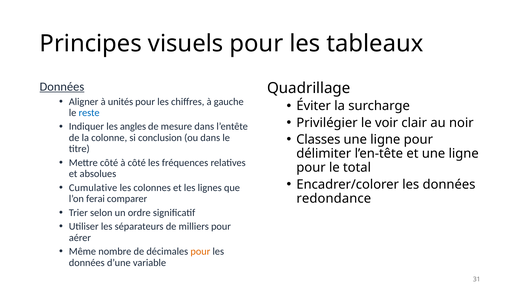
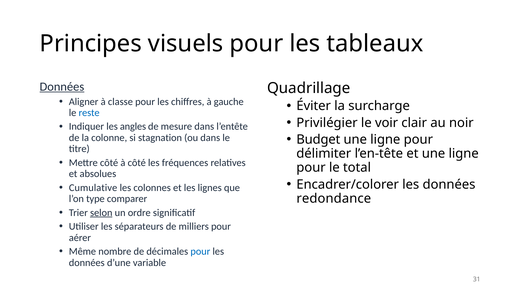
unités: unités -> classe
Classes: Classes -> Budget
conclusion: conclusion -> stagnation
ferai: ferai -> type
selon underline: none -> present
pour at (200, 251) colour: orange -> blue
